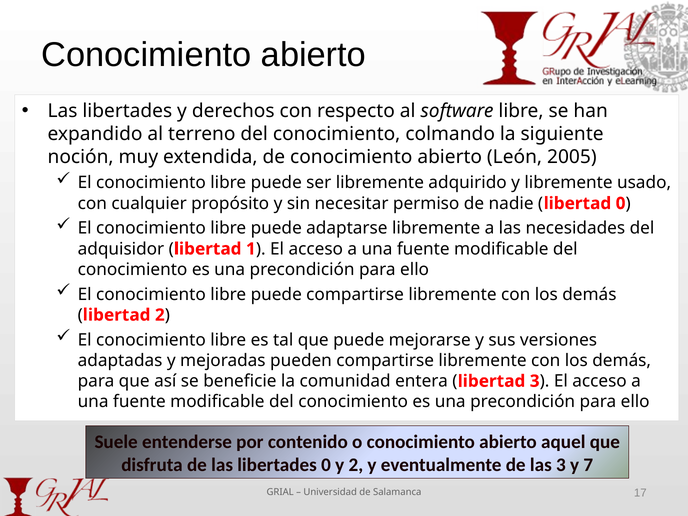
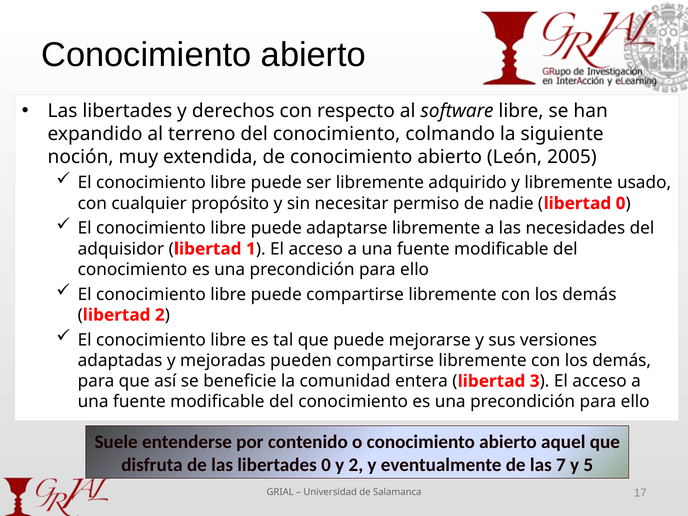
las 3: 3 -> 7
7: 7 -> 5
